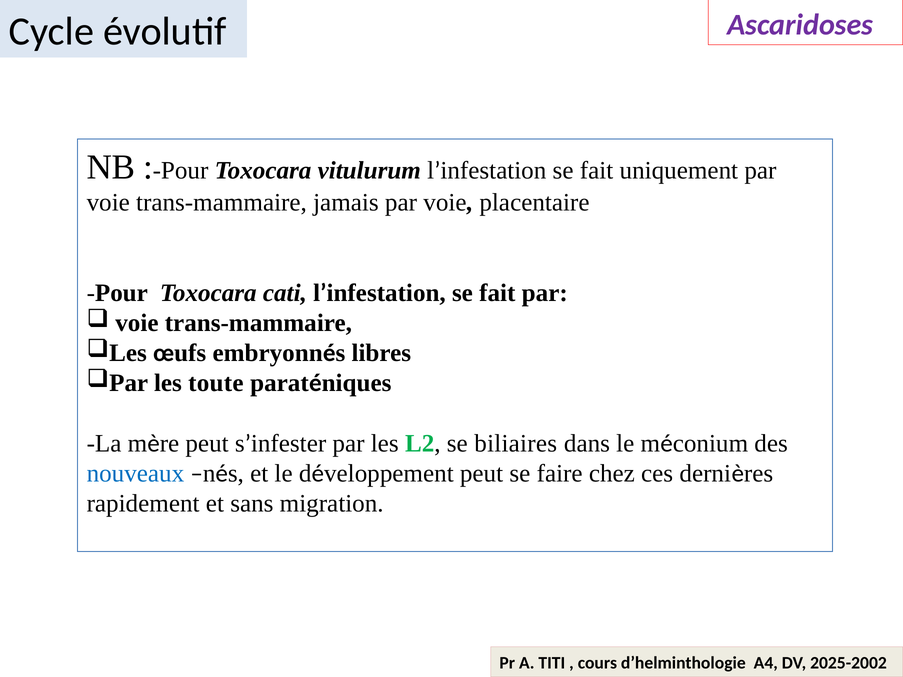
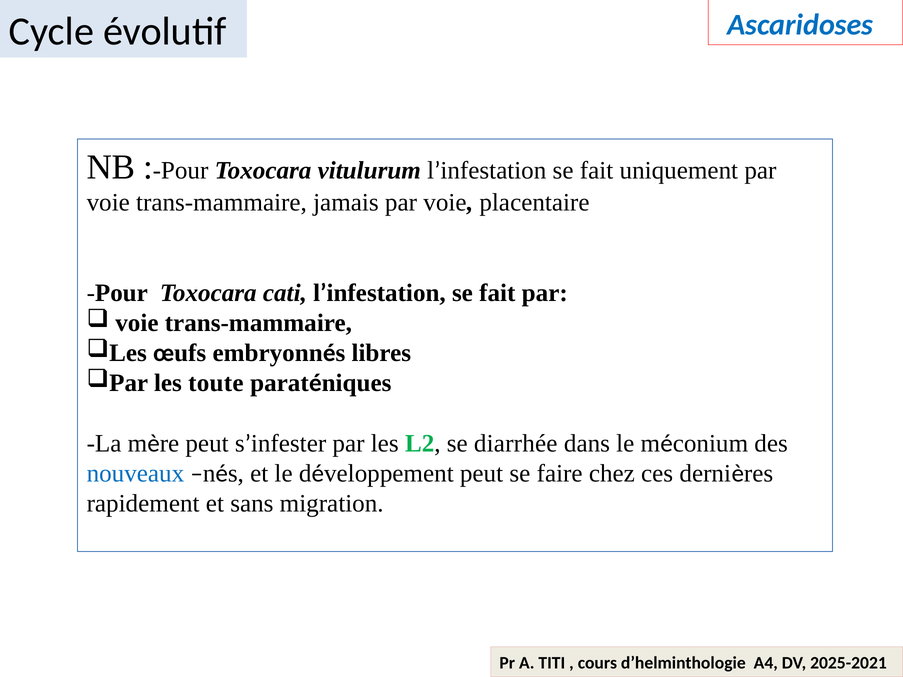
Ascaridoses colour: purple -> blue
biliaires: biliaires -> diarrhée
2025-2002: 2025-2002 -> 2025-2021
